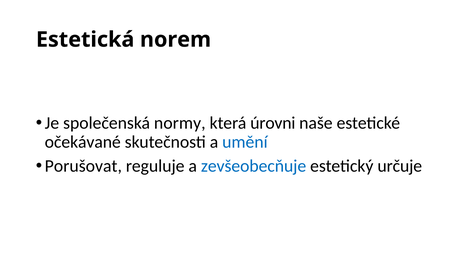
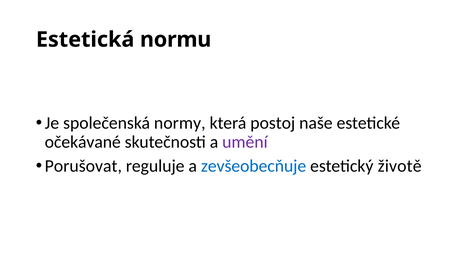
norem: norem -> normu
úrovni: úrovni -> postoj
umění colour: blue -> purple
určuje: určuje -> životě
